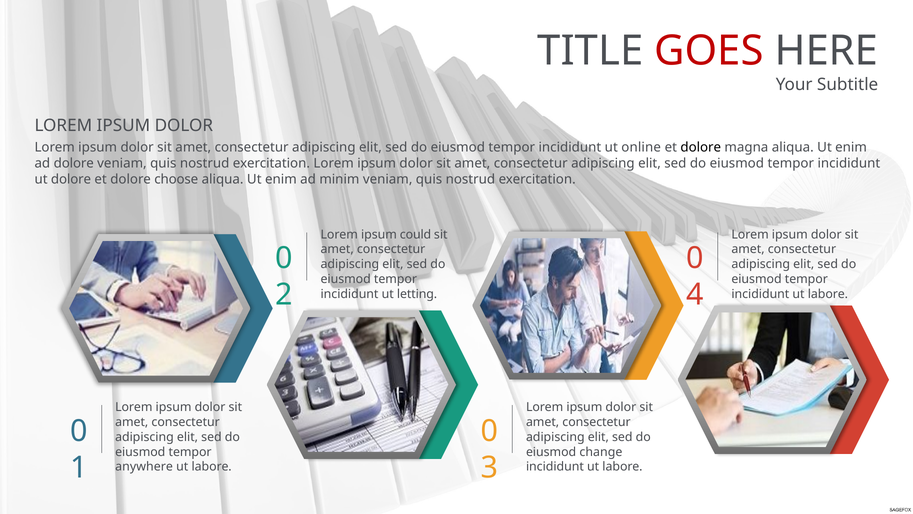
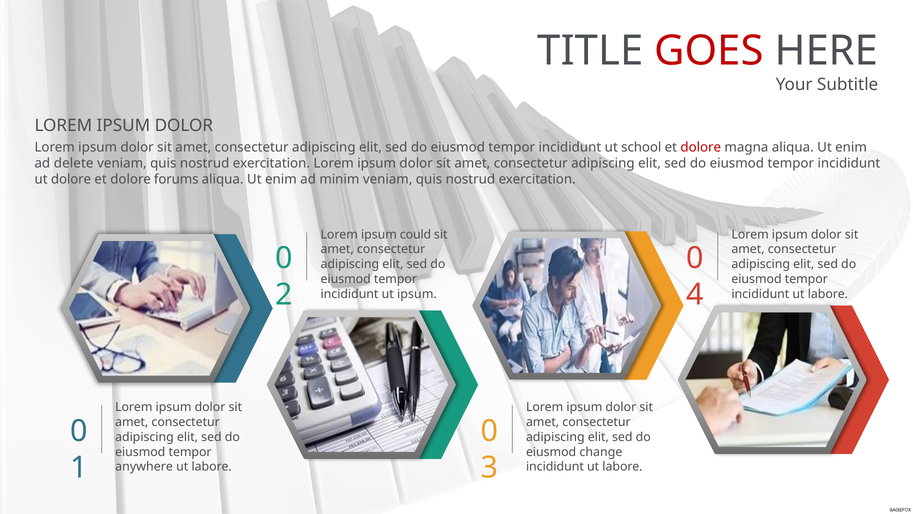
online: online -> school
dolore at (701, 147) colour: black -> red
ad dolore: dolore -> delete
choose: choose -> forums
ut letting: letting -> ipsum
